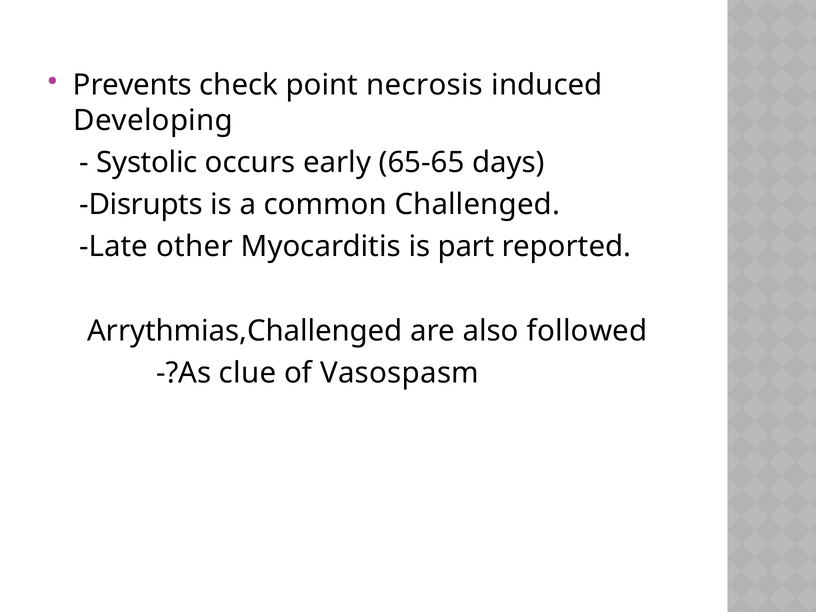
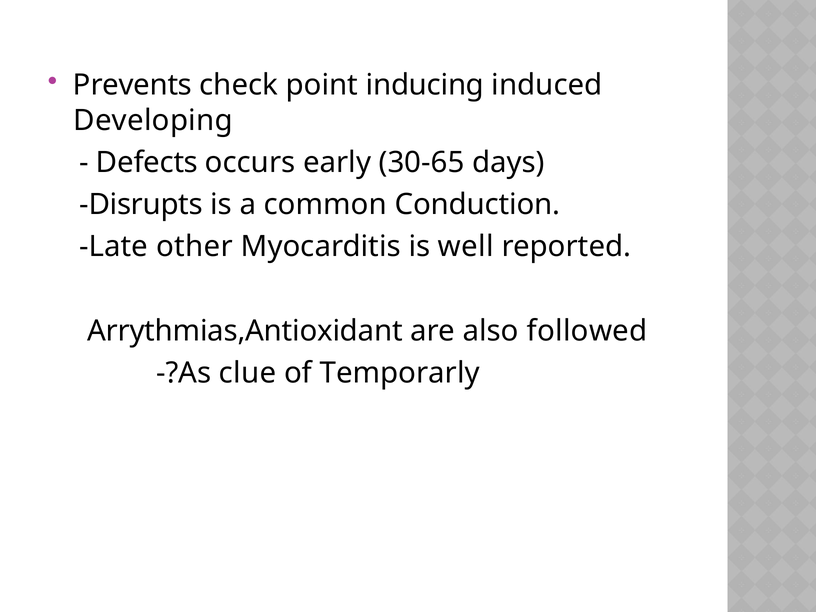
necrosis: necrosis -> inducing
Systolic: Systolic -> Defects
65-65: 65-65 -> 30-65
Challenged: Challenged -> Conduction
part: part -> well
Arrythmias,Challenged: Arrythmias,Challenged -> Arrythmias,Antioxidant
Vasospasm: Vasospasm -> Temporarly
